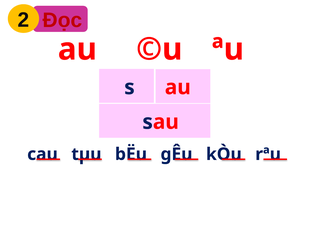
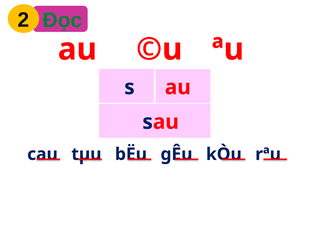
Đọc colour: red -> green
